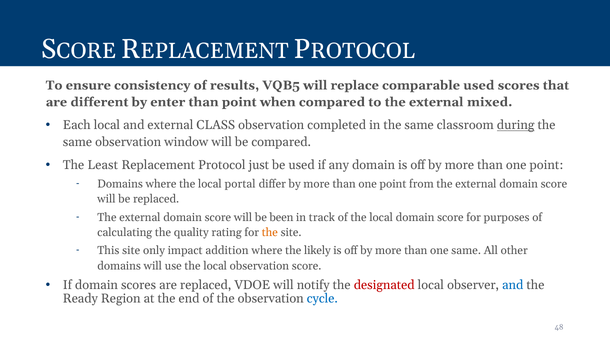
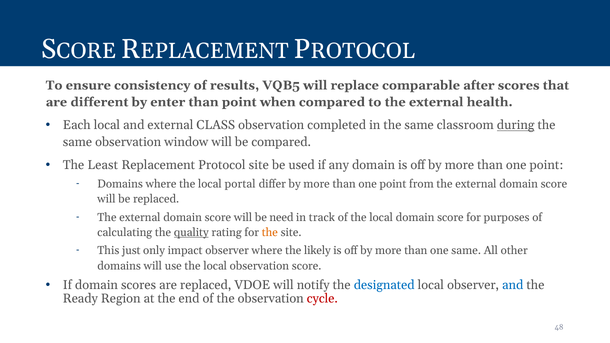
comparable used: used -> after
mixed: mixed -> health
Protocol just: just -> site
been: been -> need
quality underline: none -> present
This site: site -> just
impact addition: addition -> observer
designated colour: red -> blue
cycle colour: blue -> red
